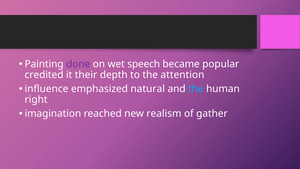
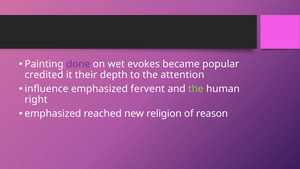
speech: speech -> evokes
natural: natural -> fervent
the at (196, 89) colour: light blue -> light green
imagination at (53, 113): imagination -> emphasized
realism: realism -> religion
gather: gather -> reason
